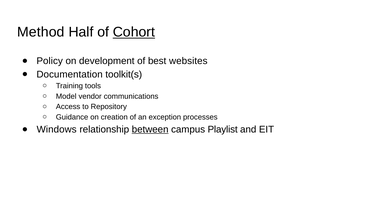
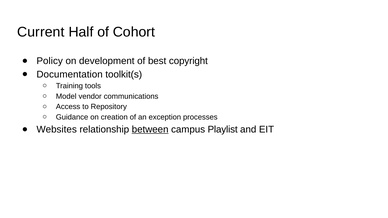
Method: Method -> Current
Cohort underline: present -> none
websites: websites -> copyright
Windows: Windows -> Websites
